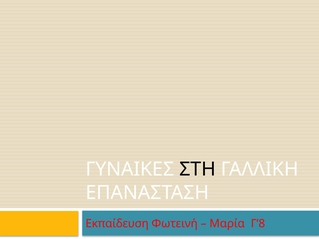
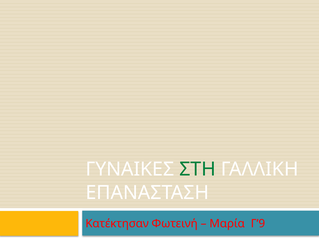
ΣΤΗ colour: black -> green
Εκπαίδευση: Εκπαίδευση -> Κατέκτησαν
Γ’8: Γ’8 -> Γ’9
